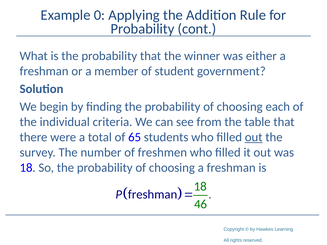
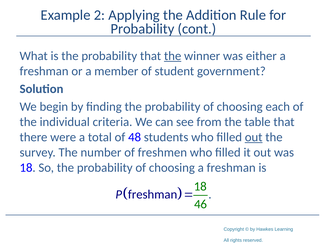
0: 0 -> 2
the at (173, 56) underline: none -> present
65: 65 -> 48
